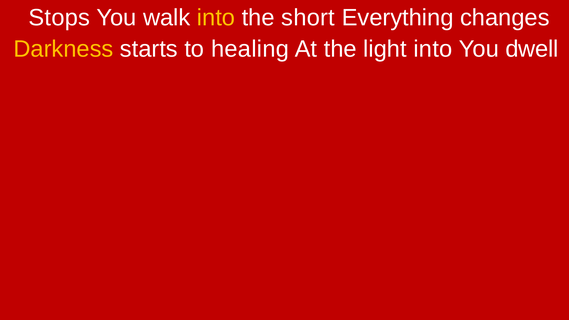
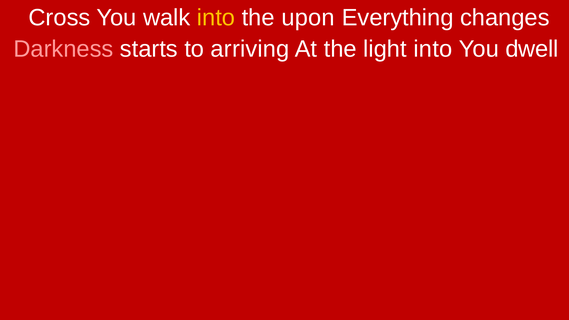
Stops: Stops -> Cross
short: short -> upon
Darkness colour: yellow -> pink
healing: healing -> arriving
